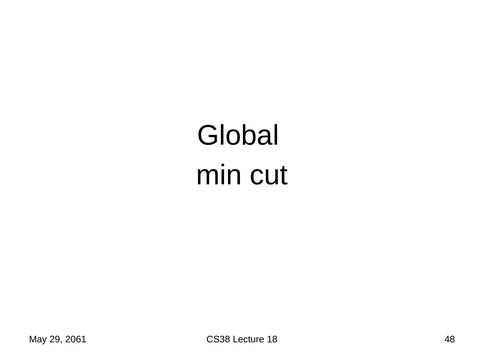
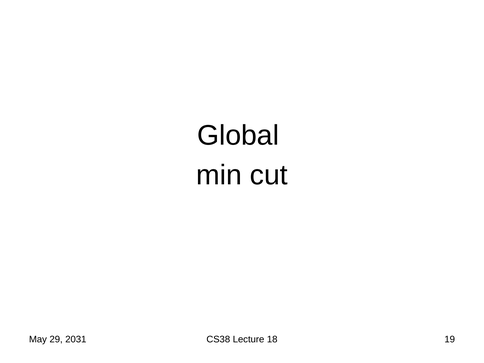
2061: 2061 -> 2031
48: 48 -> 19
